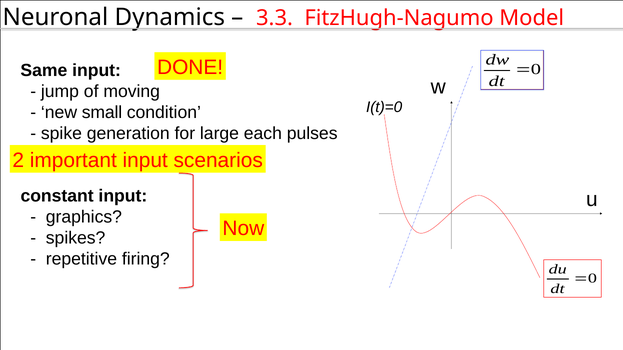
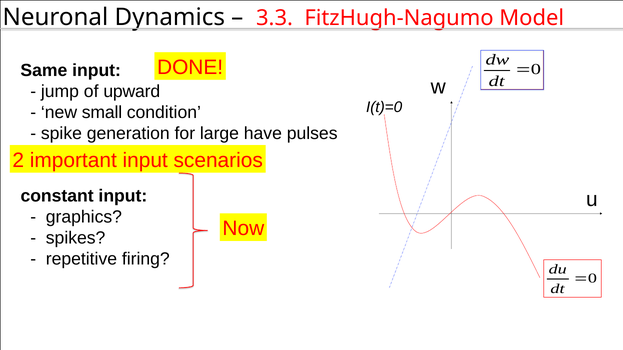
moving: moving -> upward
each: each -> have
